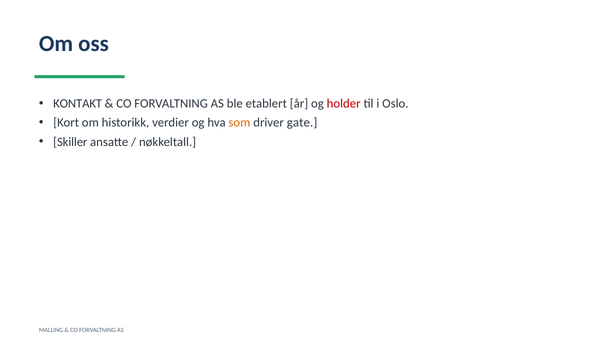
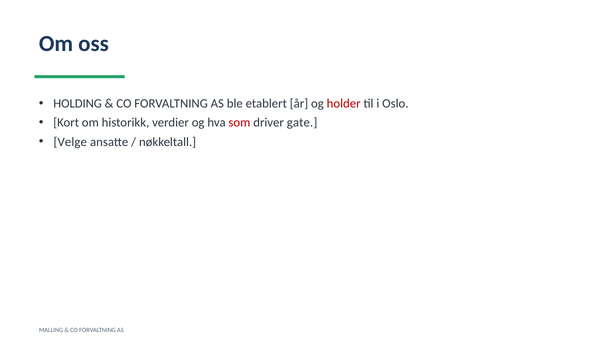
KONTAKT: KONTAKT -> HOLDING
som colour: orange -> red
Skiller: Skiller -> Velge
